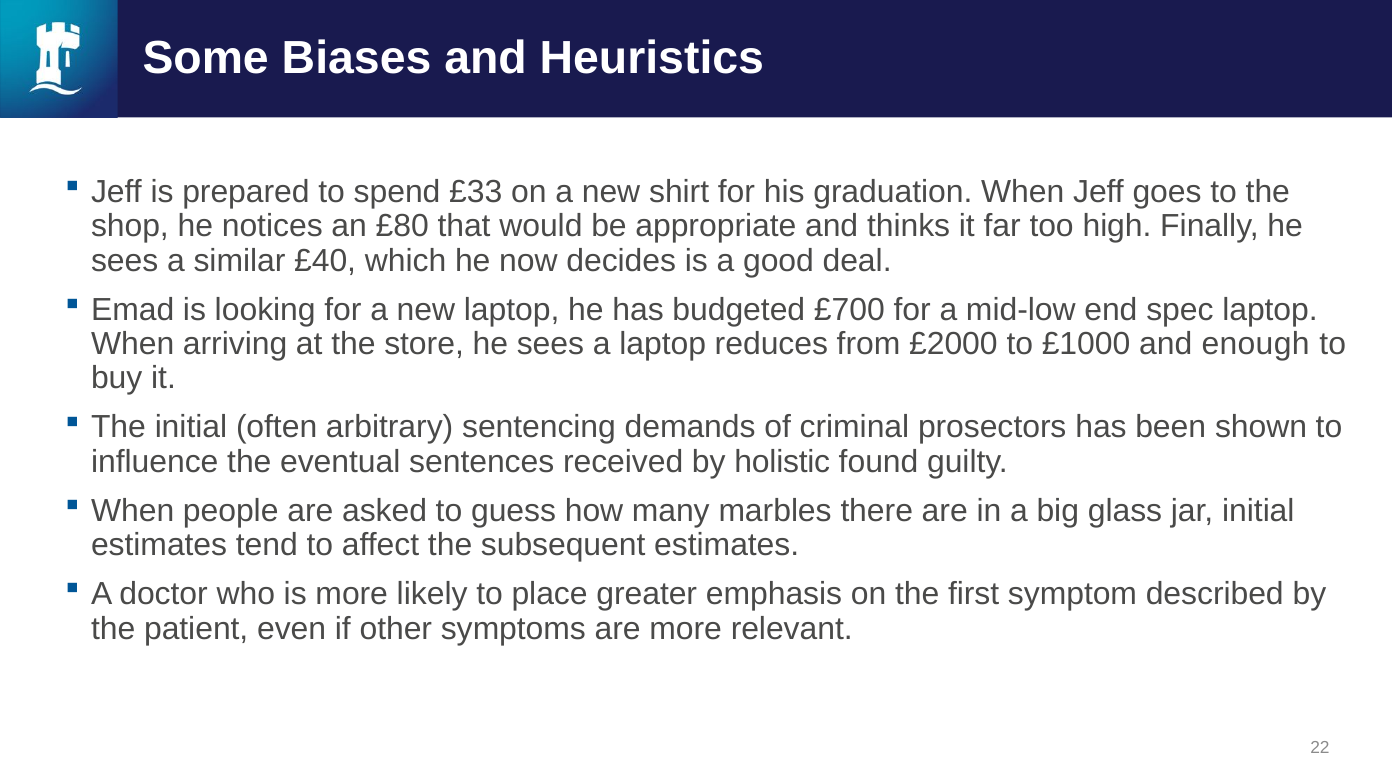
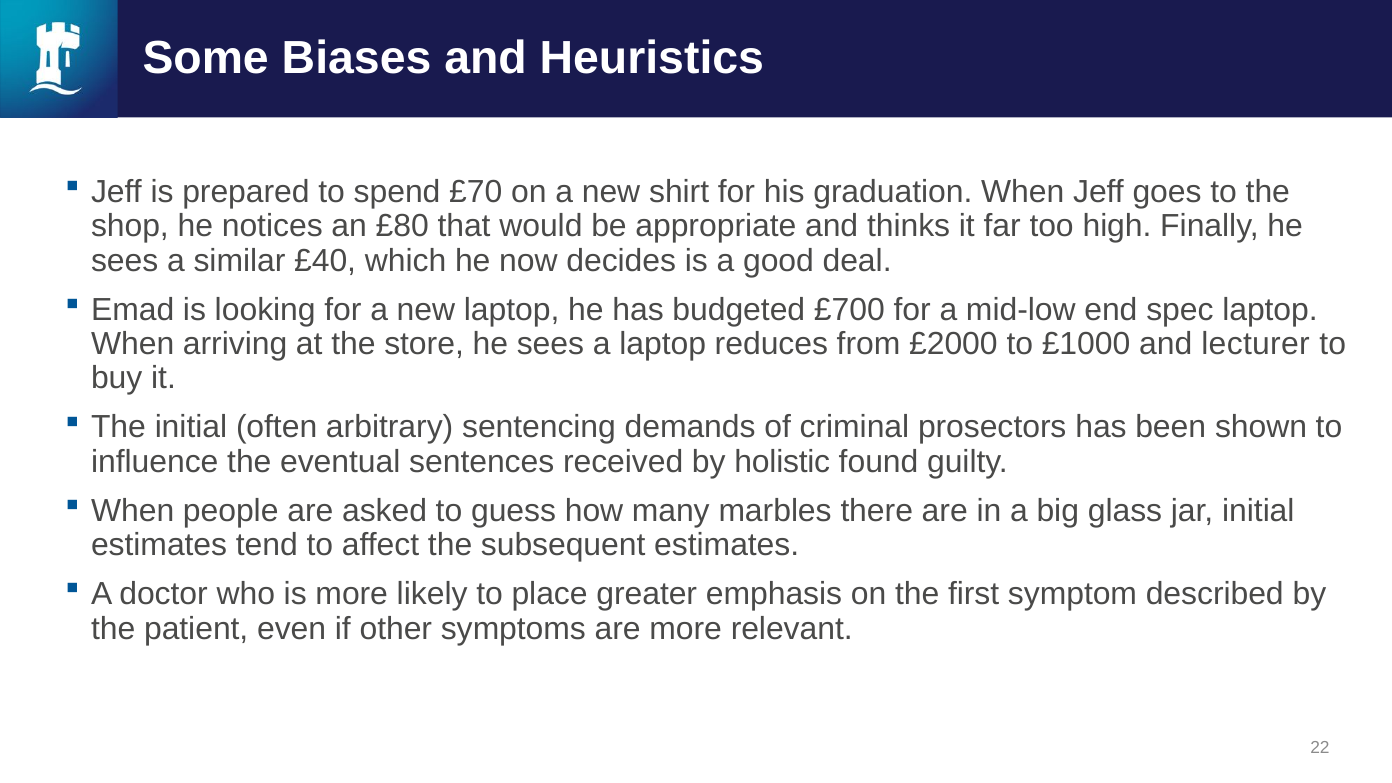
£33: £33 -> £70
enough: enough -> lecturer
